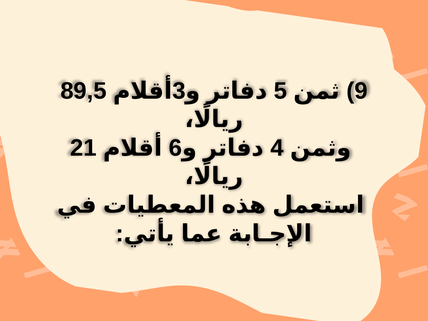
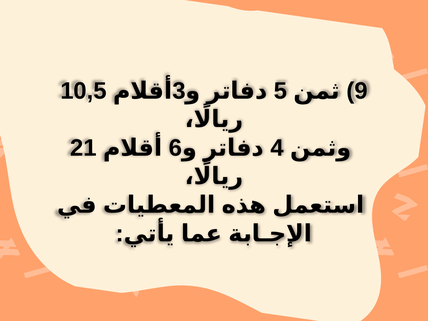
89,5: 89,5 -> 10,5
